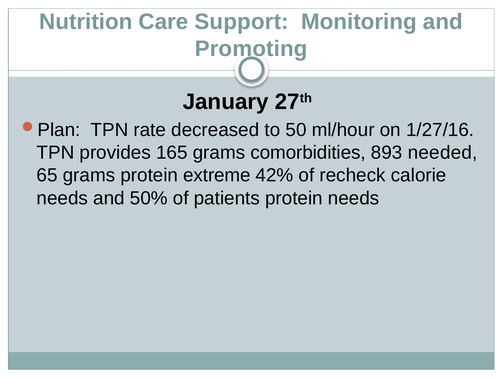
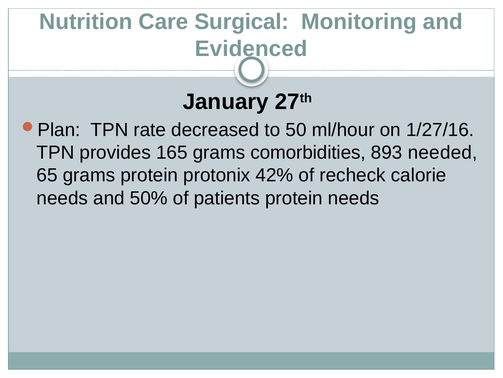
Support: Support -> Surgical
Promoting: Promoting -> Evidenced
extreme: extreme -> protonix
